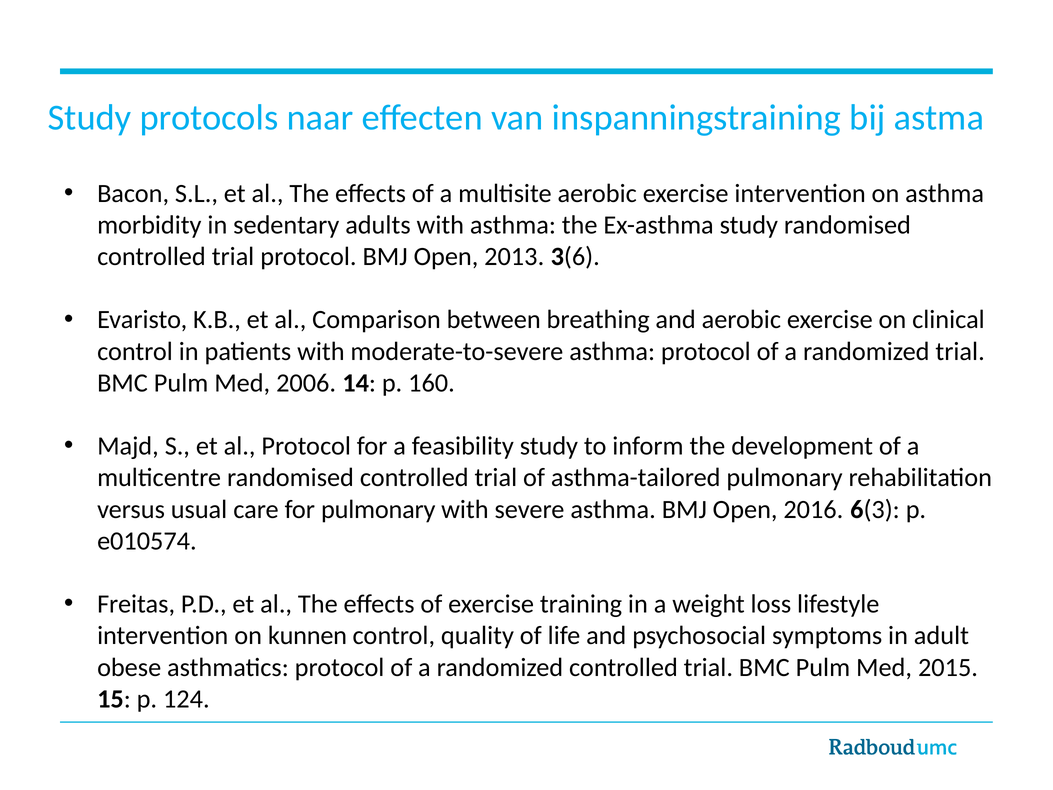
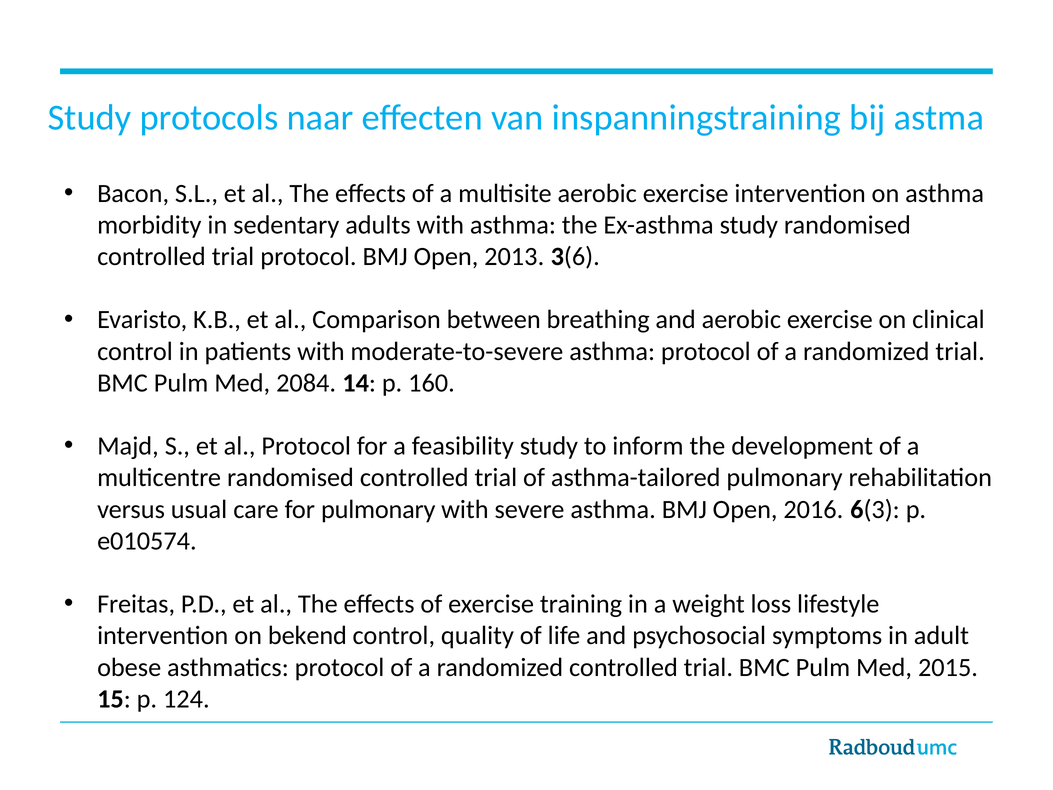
2006: 2006 -> 2084
kunnen: kunnen -> bekend
